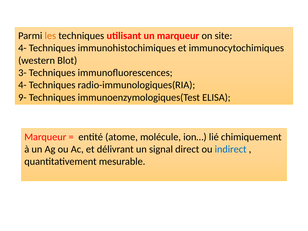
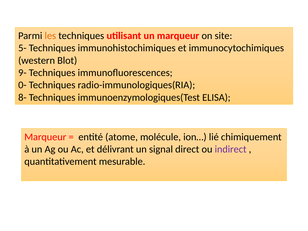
4- at (22, 48): 4- -> 5-
3-: 3- -> 9-
4- at (22, 85): 4- -> 0-
9-: 9- -> 8-
indirect colour: blue -> purple
